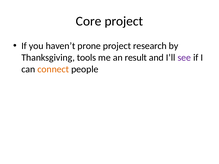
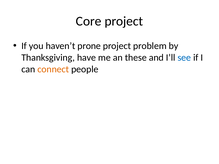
research: research -> problem
tools: tools -> have
result: result -> these
see colour: purple -> blue
